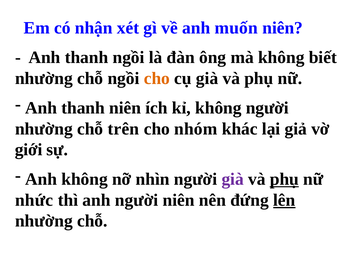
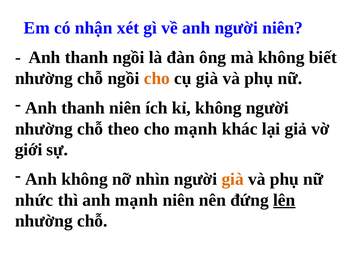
anh muốn: muốn -> người
trên: trên -> theo
cho nhóm: nhóm -> mạnh
già at (233, 179) colour: purple -> orange
phụ at (284, 179) underline: present -> none
anh người: người -> mạnh
